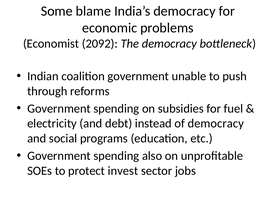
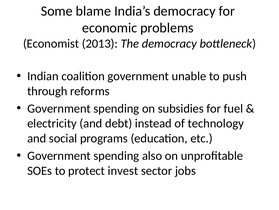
2092: 2092 -> 2013
of democracy: democracy -> technology
